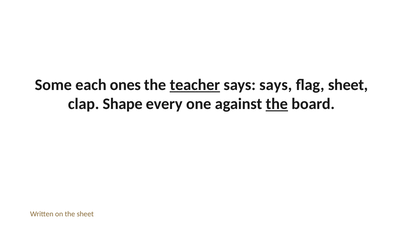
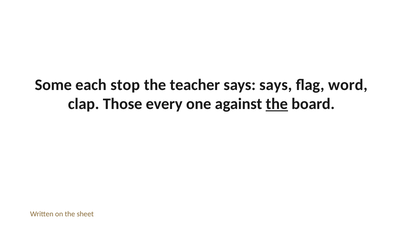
ones: ones -> stop
teacher underline: present -> none
flag sheet: sheet -> word
Shape: Shape -> Those
